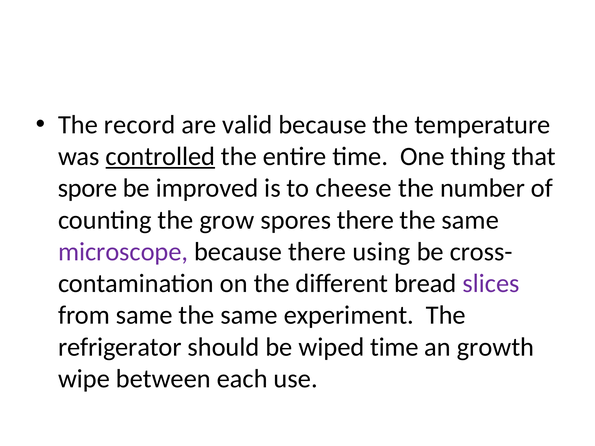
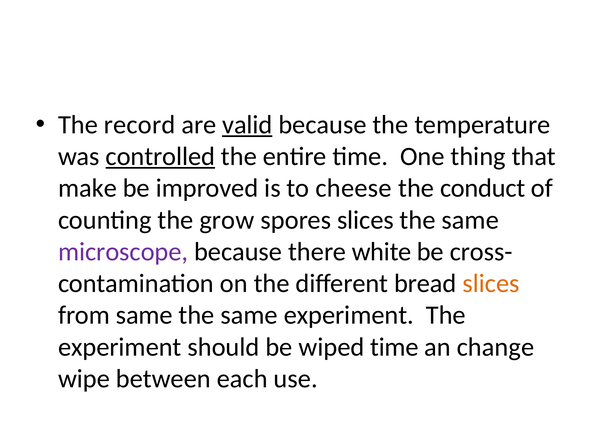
valid underline: none -> present
spore: spore -> make
number: number -> conduct
spores there: there -> slices
using: using -> white
slices at (491, 284) colour: purple -> orange
refrigerator at (120, 347): refrigerator -> experiment
growth: growth -> change
